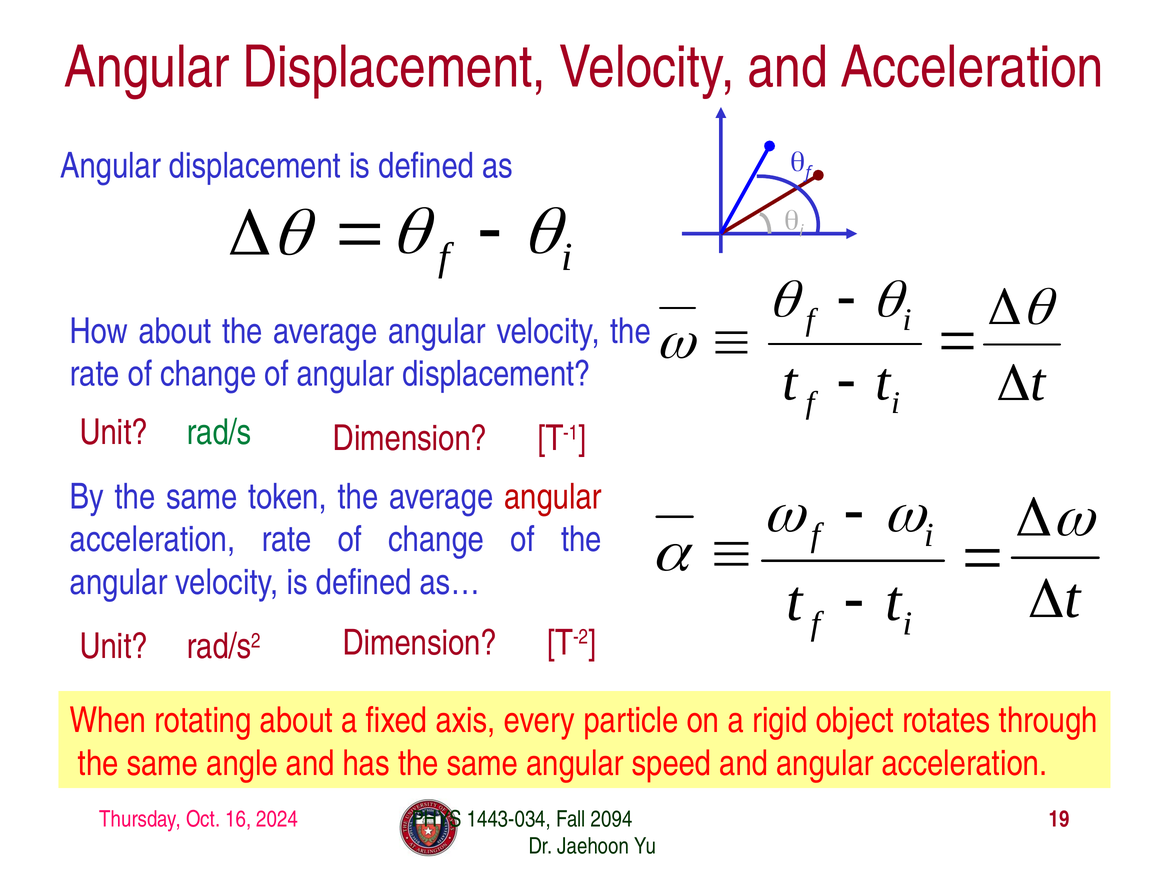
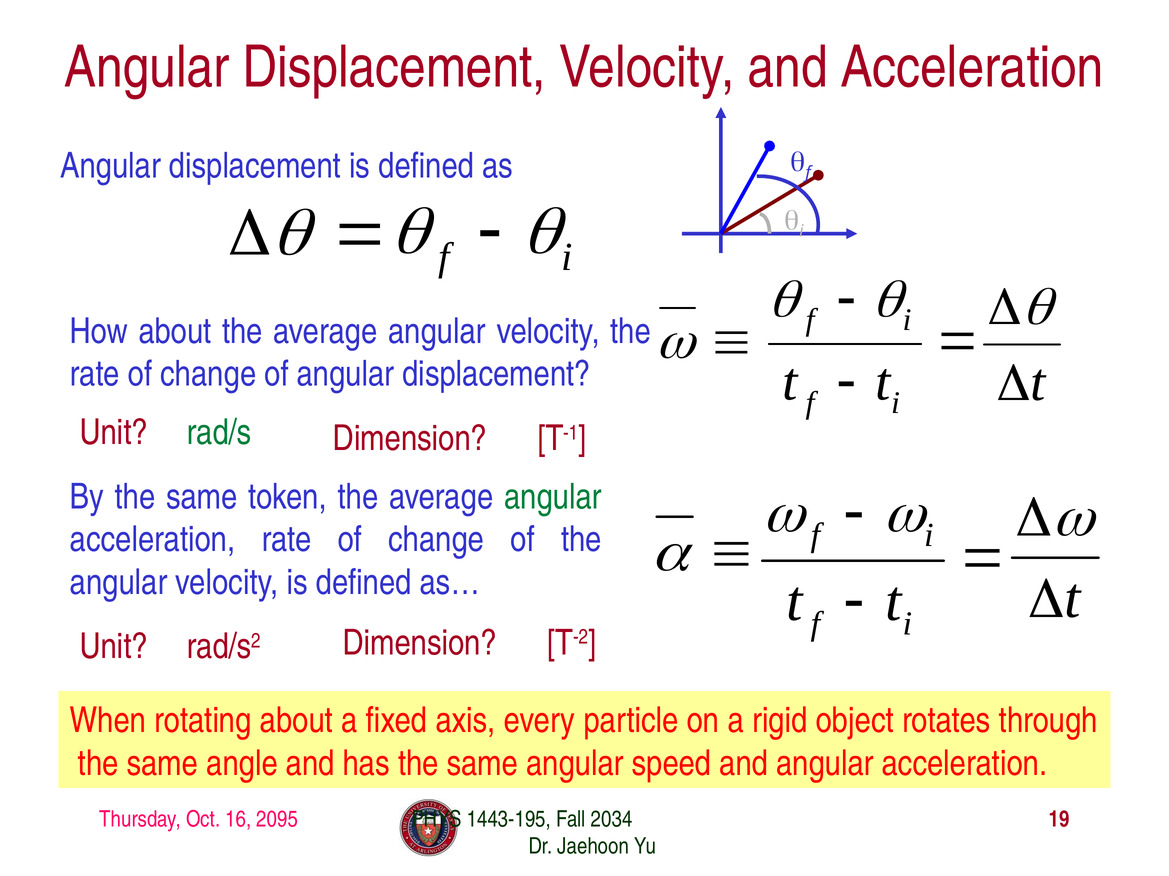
angular at (553, 497) colour: red -> green
2024: 2024 -> 2095
1443-034: 1443-034 -> 1443-195
2094: 2094 -> 2034
